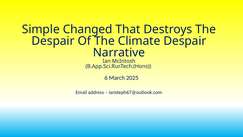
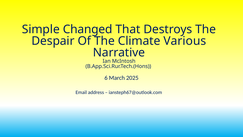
Climate Despair: Despair -> Various
